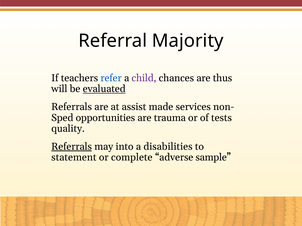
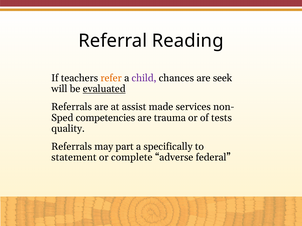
Majority: Majority -> Reading
refer colour: blue -> orange
thus: thus -> seek
opportunities: opportunities -> competencies
Referrals at (72, 147) underline: present -> none
into: into -> part
disabilities: disabilities -> specifically
sample: sample -> federal
